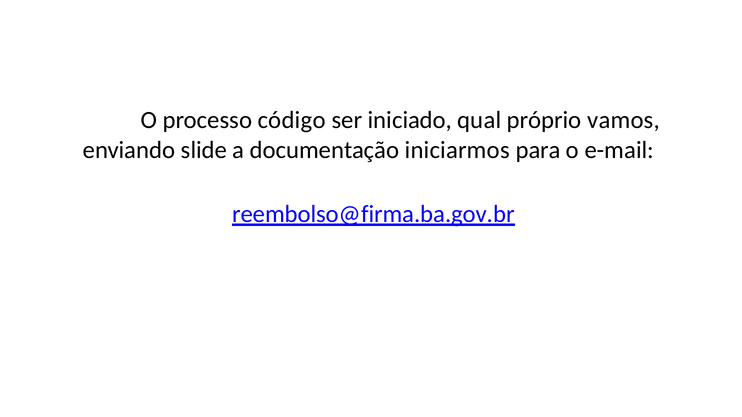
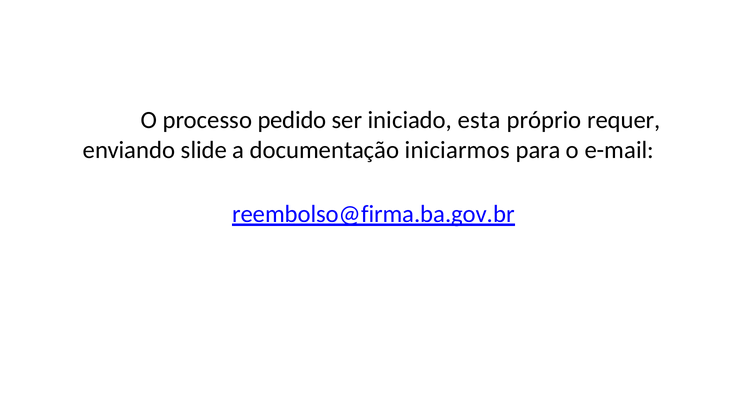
código: código -> pedido
qual: qual -> esta
vamos: vamos -> requer
